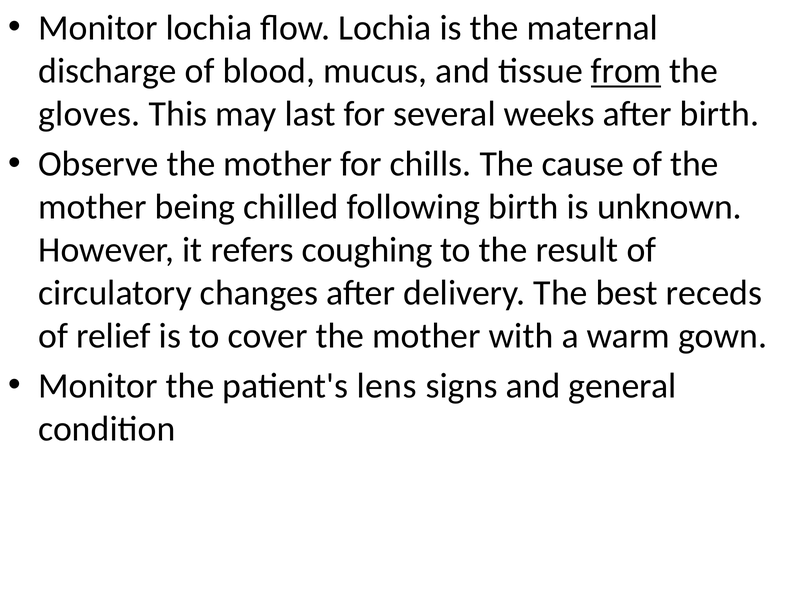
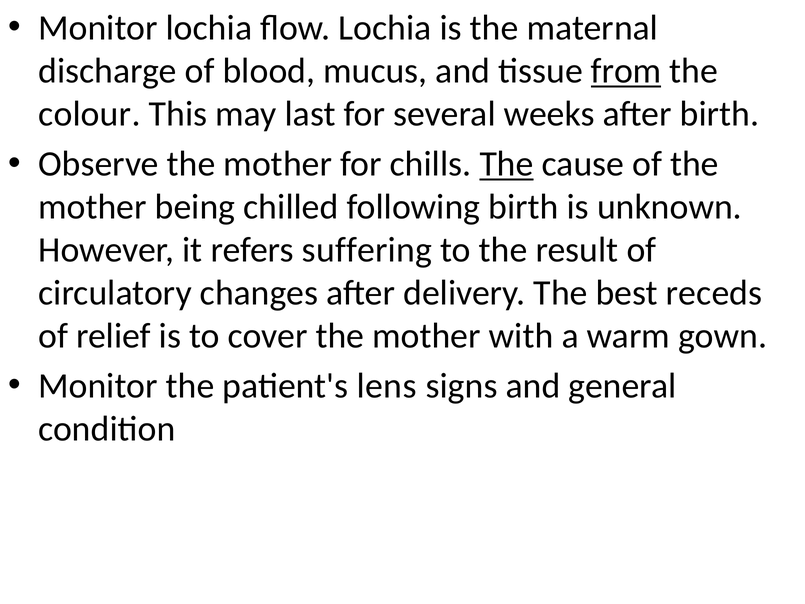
gloves: gloves -> colour
The at (507, 164) underline: none -> present
coughing: coughing -> suffering
